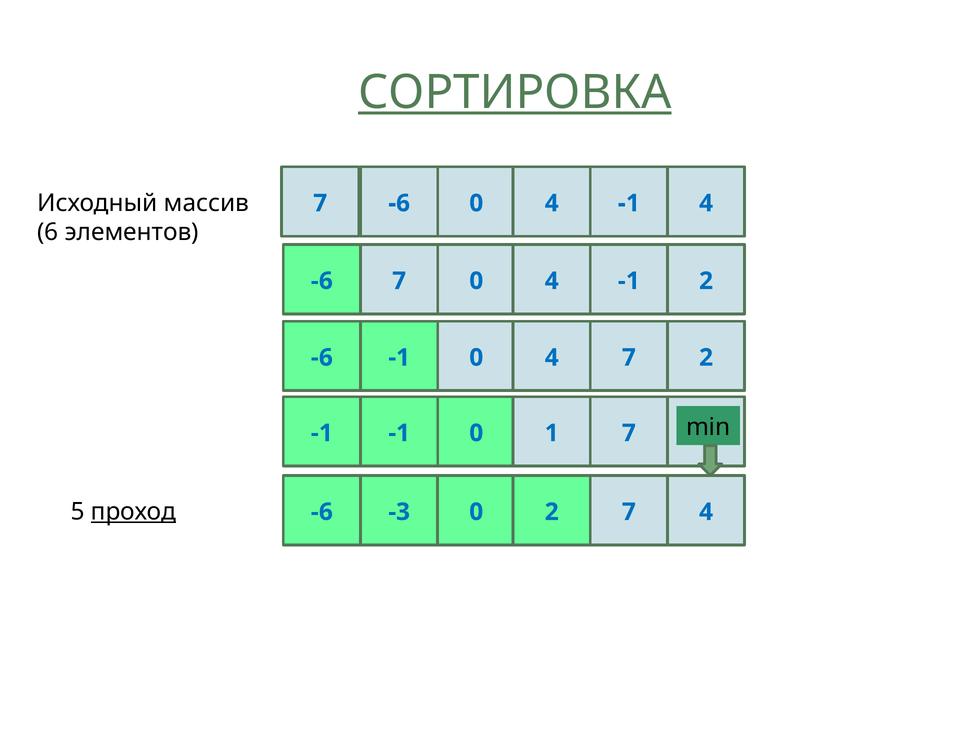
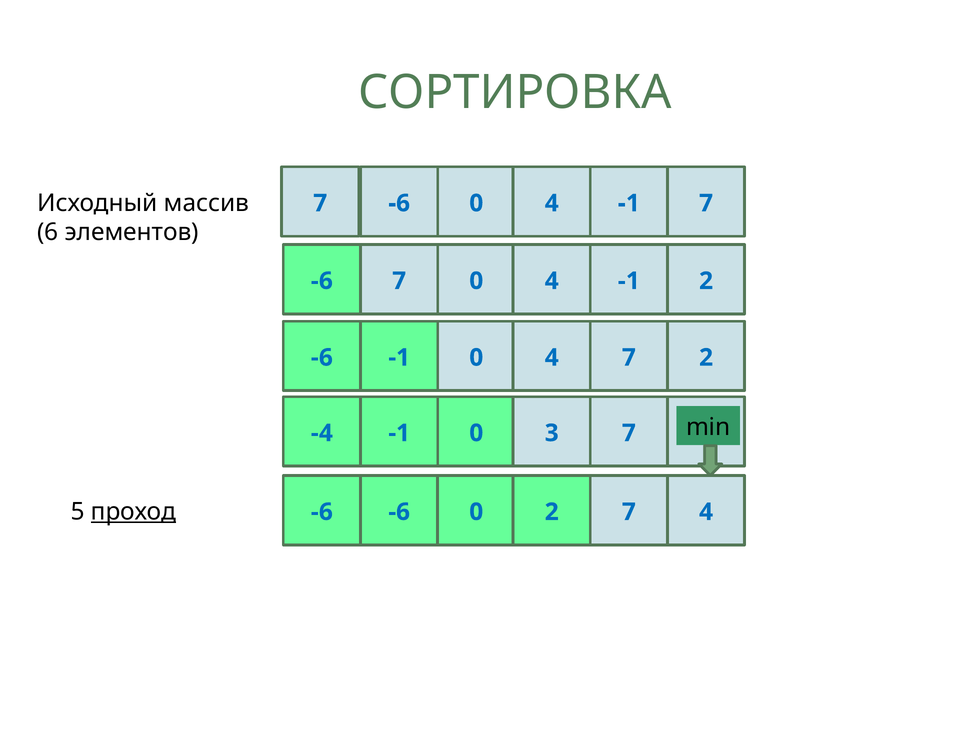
СОРТИРОВКА underline: present -> none
-1 4: 4 -> 7
-1 at (322, 433): -1 -> -4
1: 1 -> 3
-3 at (399, 512): -3 -> -6
